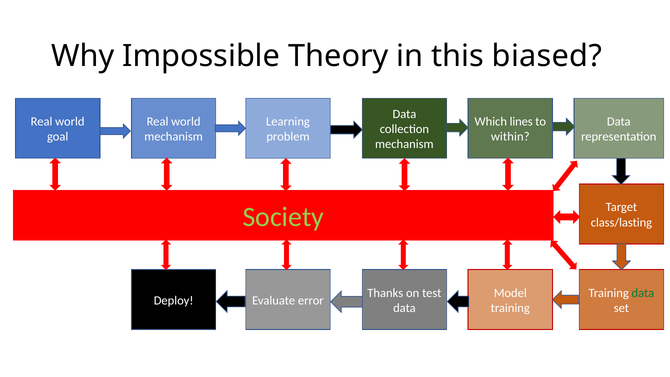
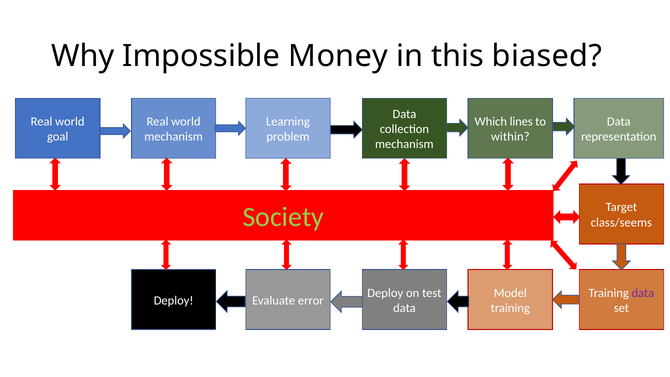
Theory: Theory -> Money
class/lasting: class/lasting -> class/seems
Thanks at (385, 293): Thanks -> Deploy
data at (643, 293) colour: green -> purple
